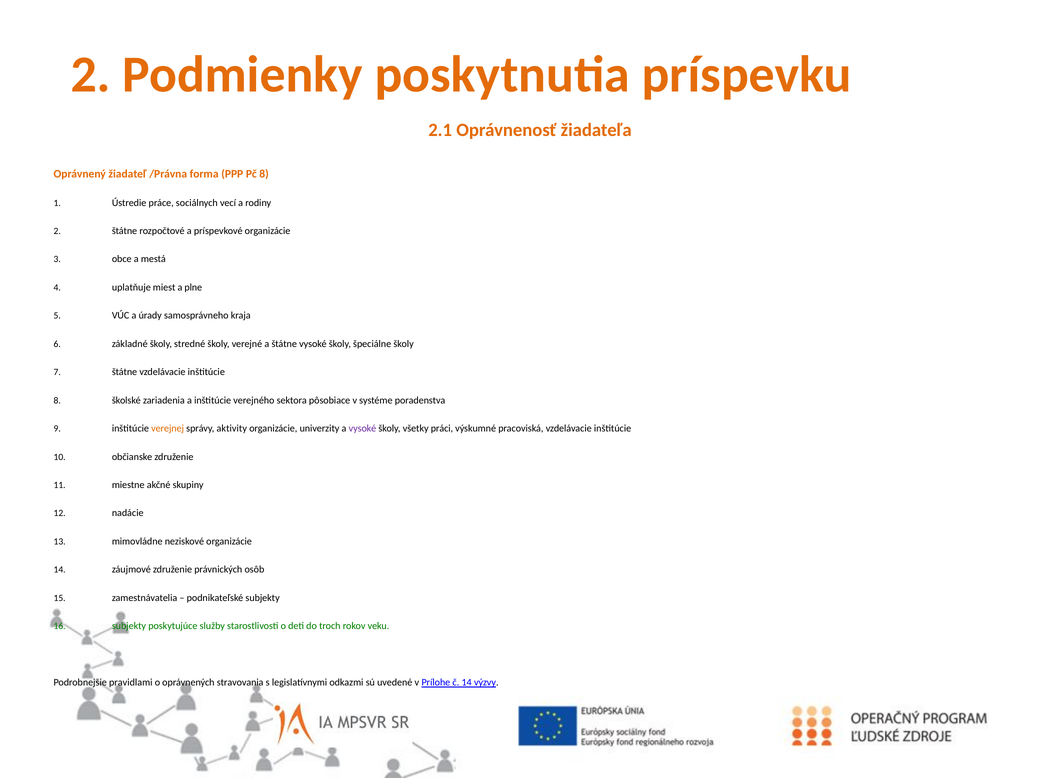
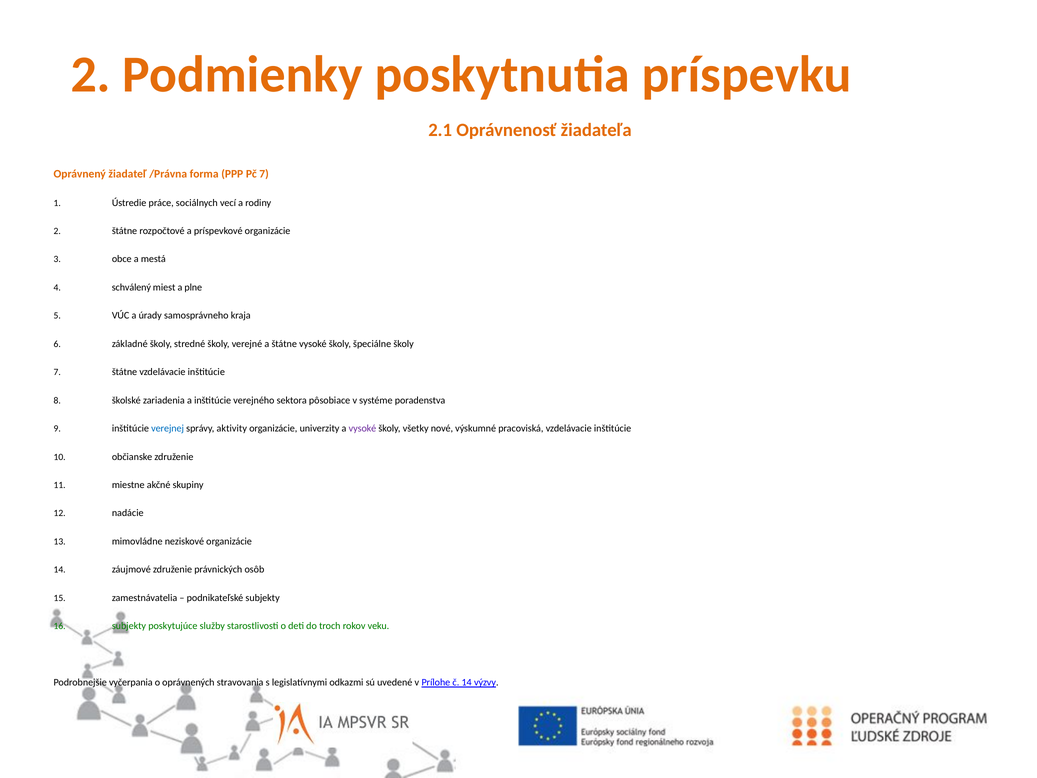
Pč 8: 8 -> 7
uplatňuje: uplatňuje -> schválený
verejnej colour: orange -> blue
práci: práci -> nové
pravidlami: pravidlami -> vyčerpania
